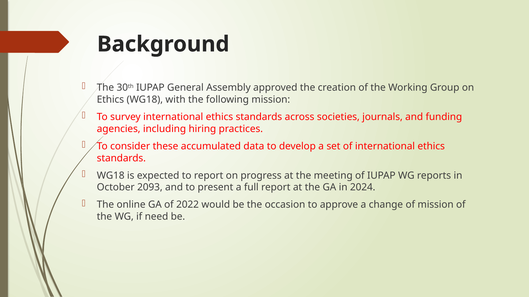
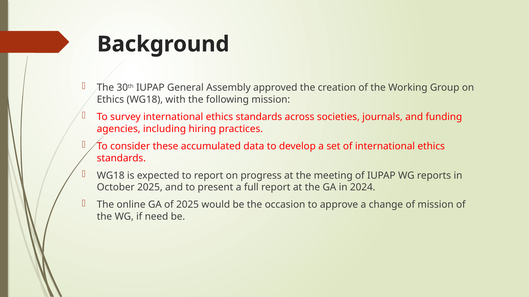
October 2093: 2093 -> 2025
of 2022: 2022 -> 2025
